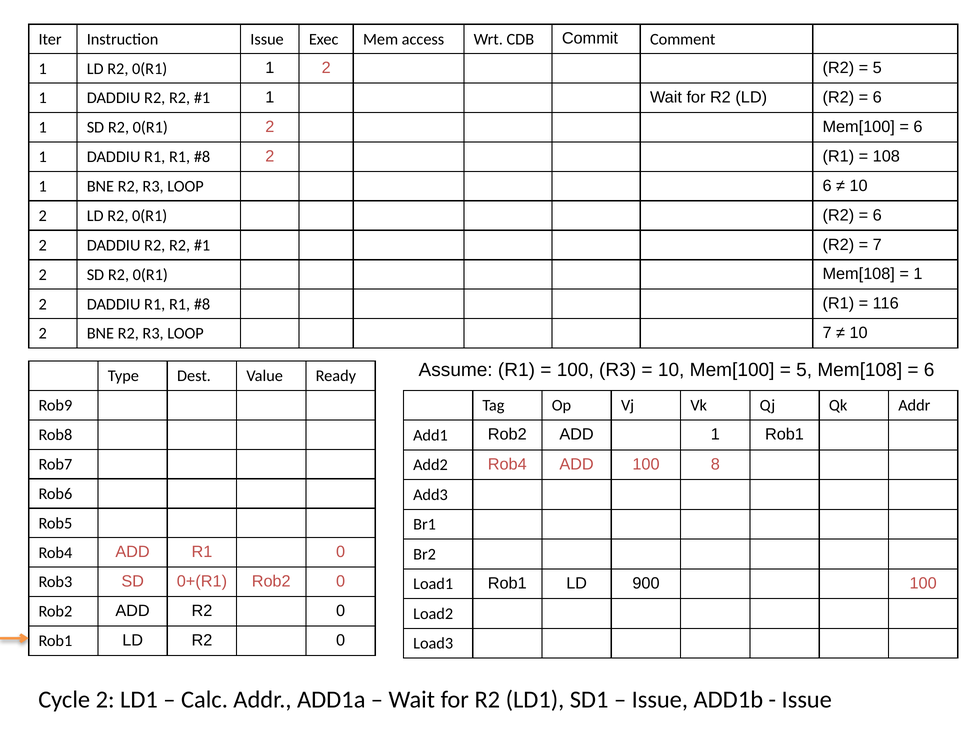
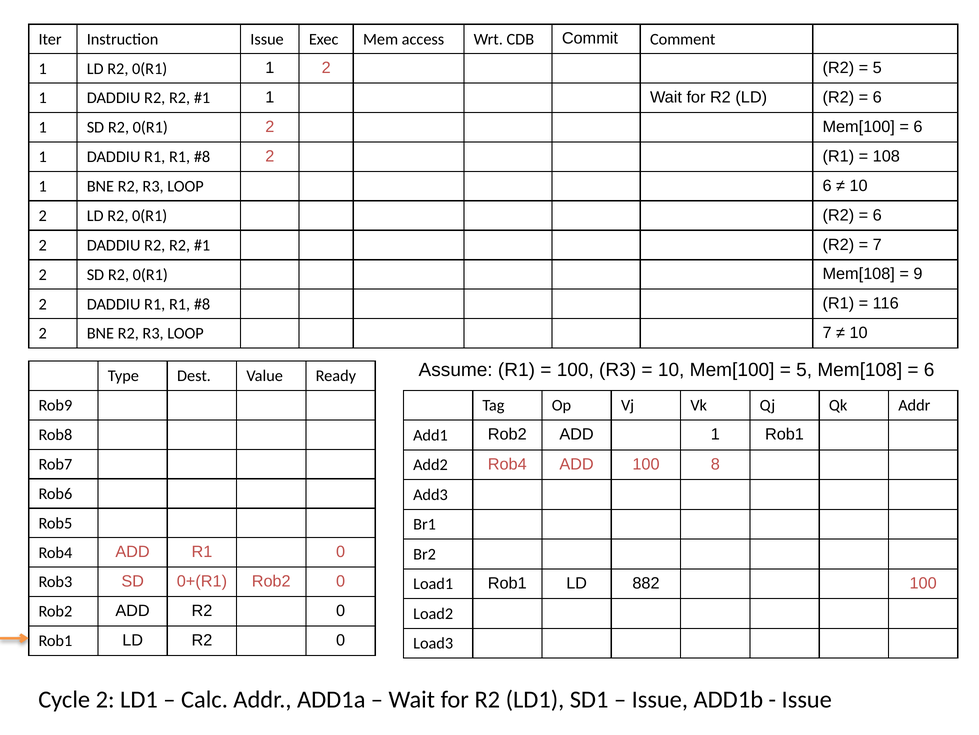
1 at (918, 274): 1 -> 9
900: 900 -> 882
